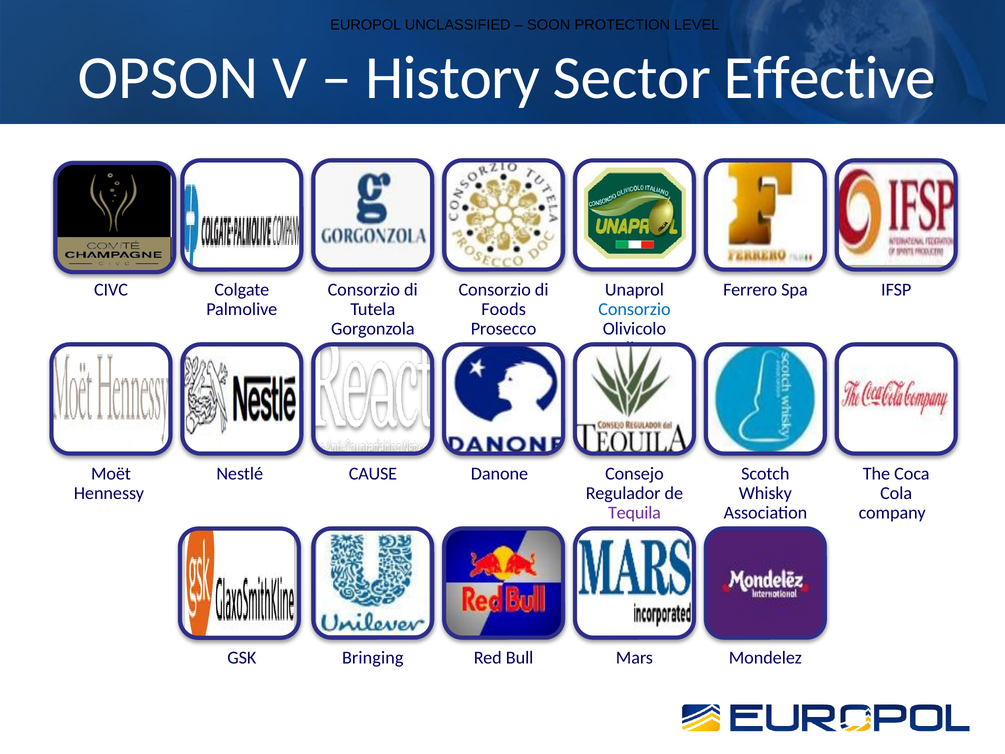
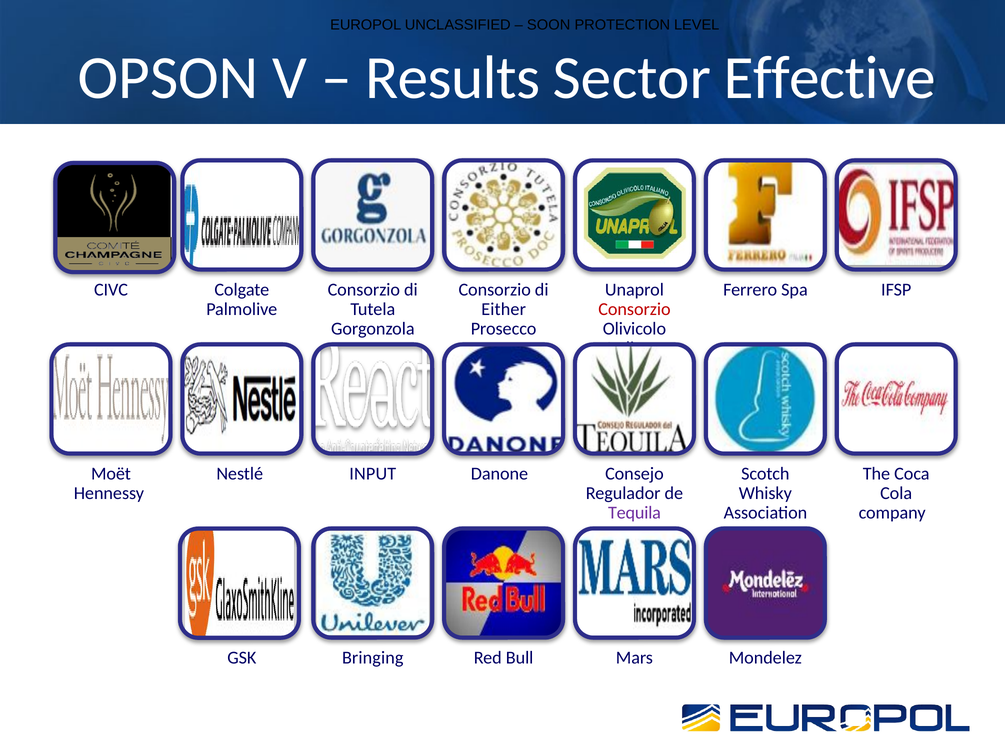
History: History -> Results
Foods: Foods -> Either
Consorzio at (634, 309) colour: blue -> red
CAUSE: CAUSE -> INPUT
